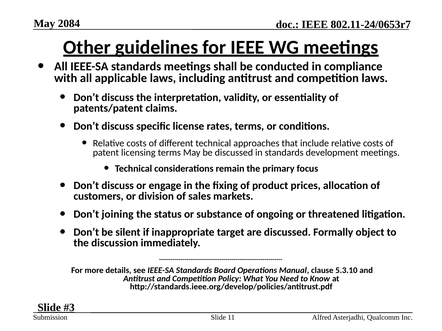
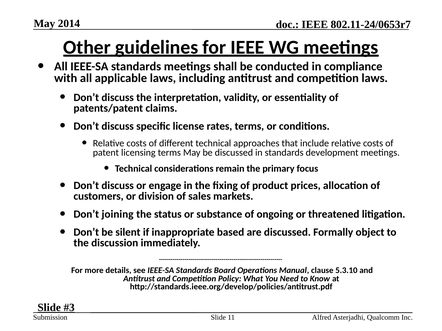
2084: 2084 -> 2014
target: target -> based
